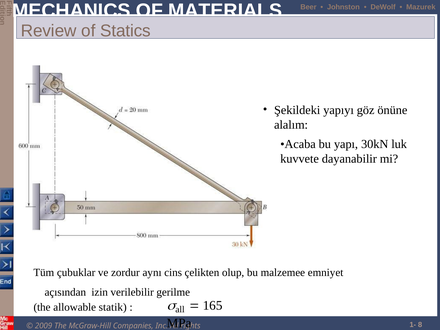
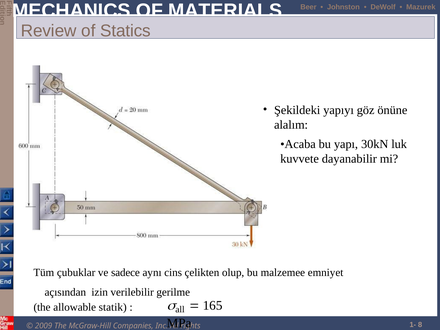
zordur: zordur -> sadece
